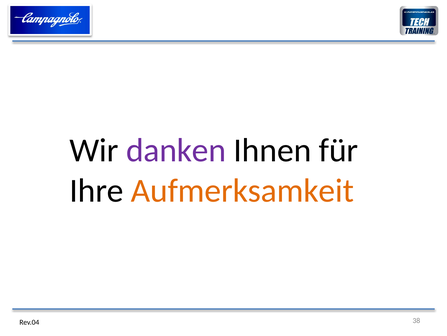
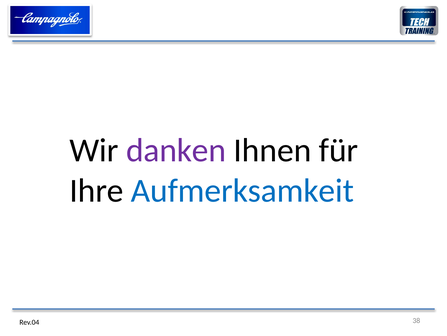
Aufmerksamkeit colour: orange -> blue
